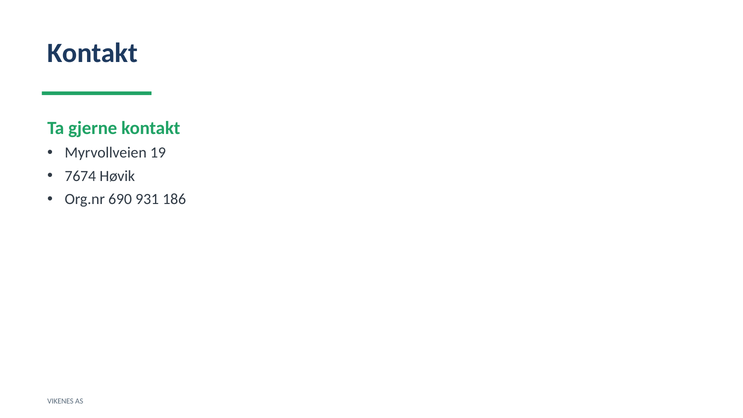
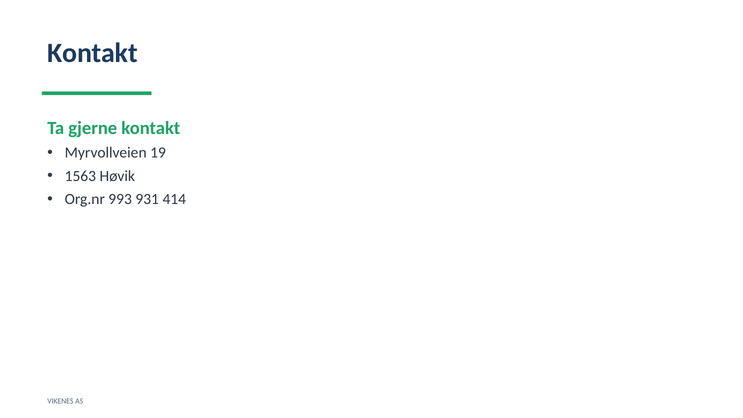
7674: 7674 -> 1563
690: 690 -> 993
186: 186 -> 414
